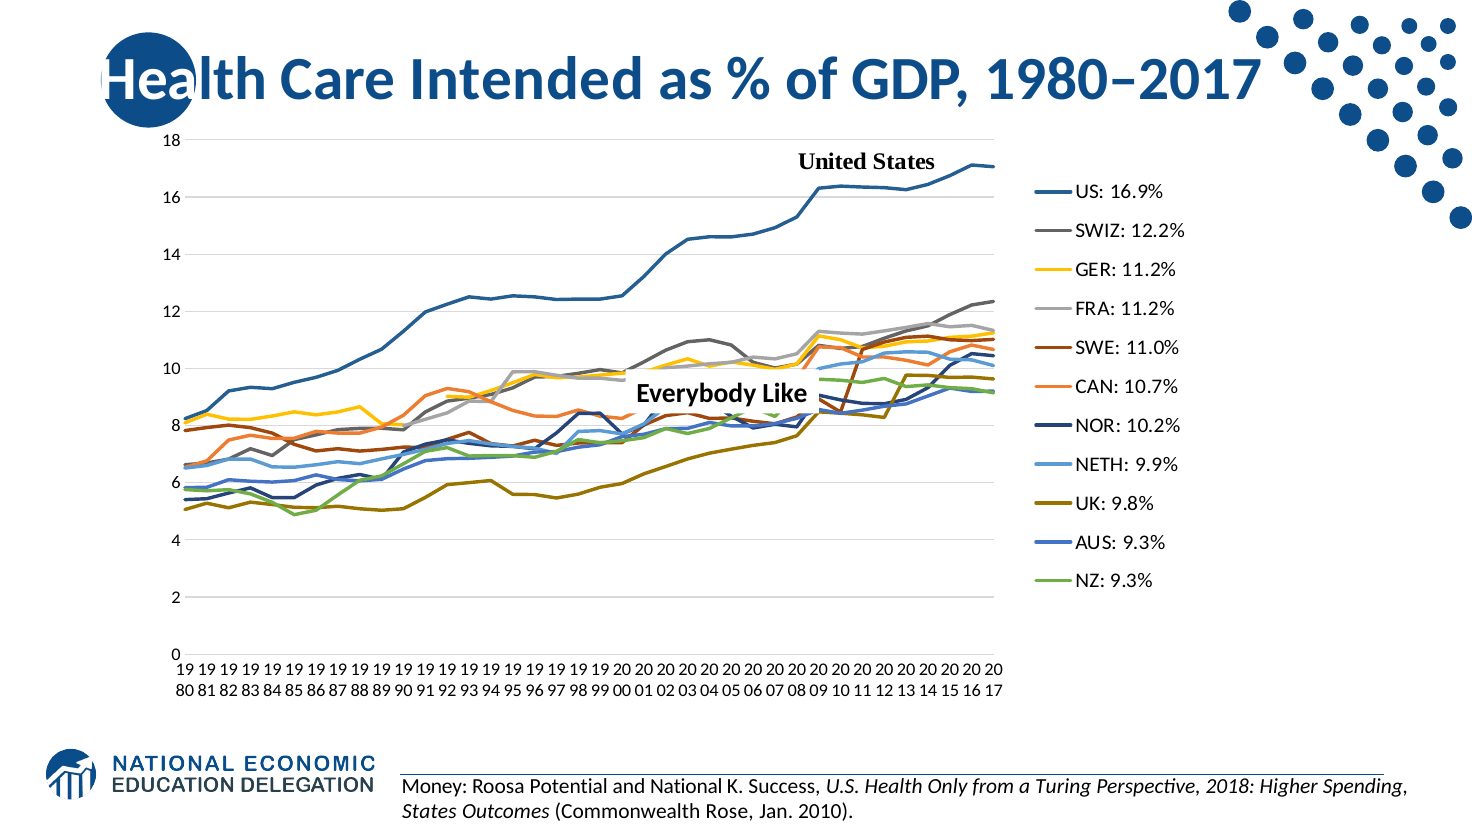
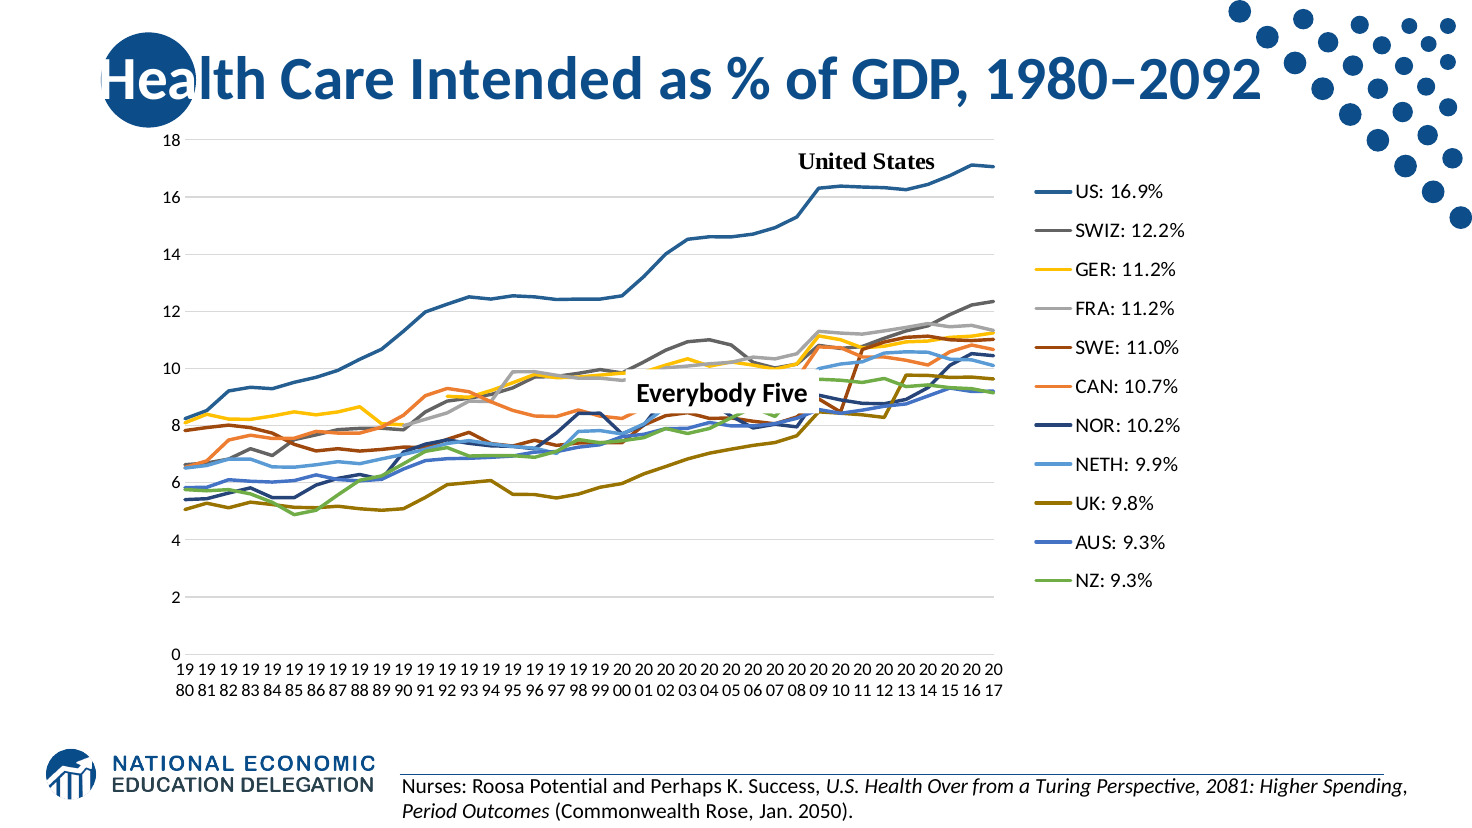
1980–2017: 1980–2017 -> 1980–2092
Like: Like -> Five
Money: Money -> Nurses
National: National -> Perhaps
Only: Only -> Over
2018: 2018 -> 2081
States at (429, 812): States -> Period
2010: 2010 -> 2050
